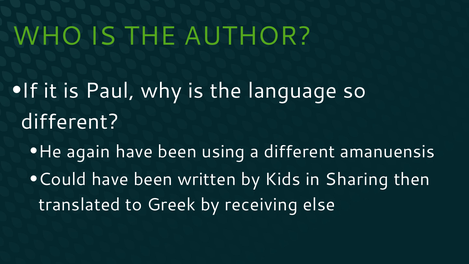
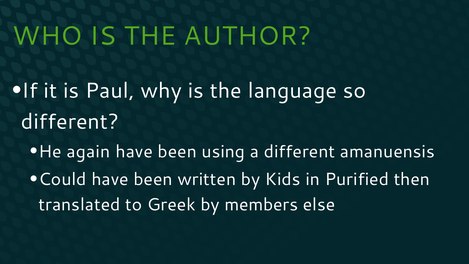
Sharing: Sharing -> Purified
receiving: receiving -> members
